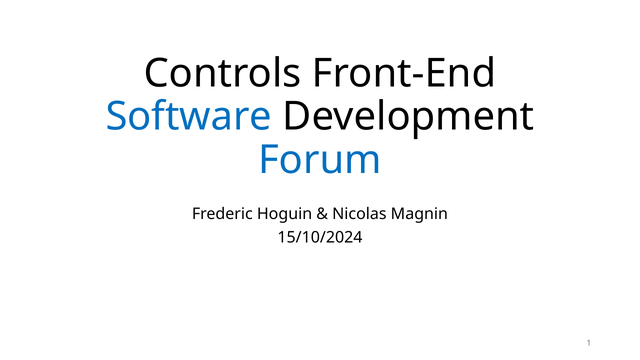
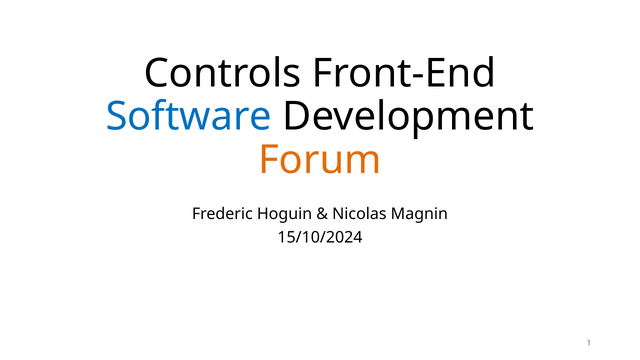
Forum colour: blue -> orange
